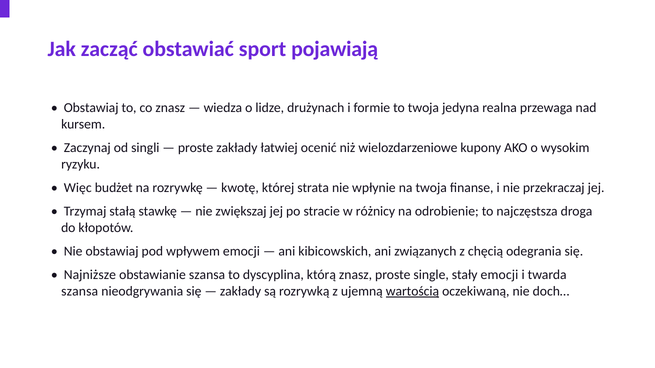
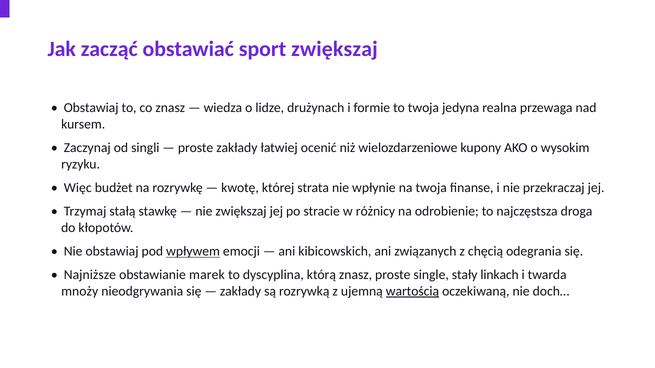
sport pojawiają: pojawiają -> zwiększaj
wpływem underline: none -> present
obstawianie szansa: szansa -> marek
stały emocji: emocji -> linkach
szansa at (80, 292): szansa -> mnoży
